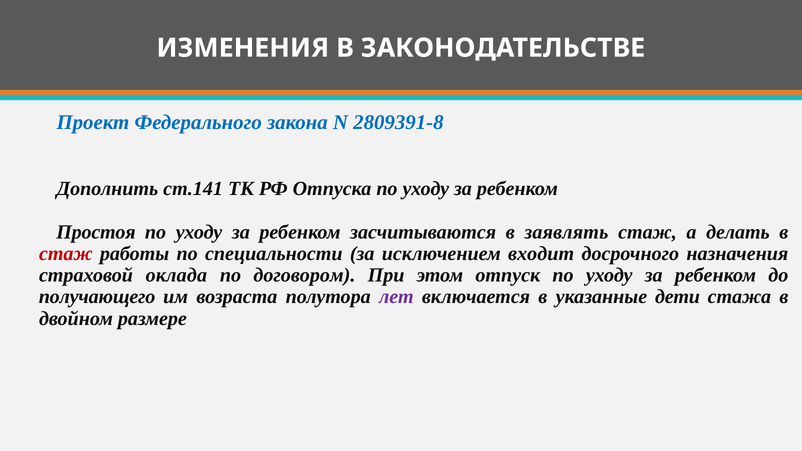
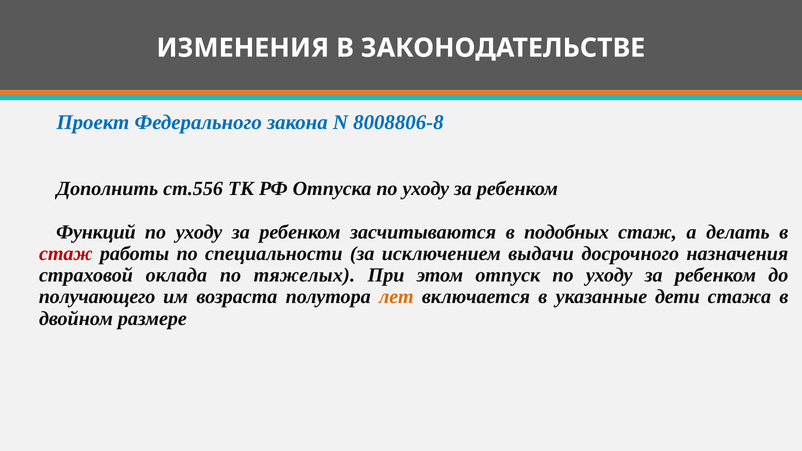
2809391-8: 2809391-8 -> 8008806-8
ст.141: ст.141 -> ст.556
Простоя: Простоя -> Функций
заявлять: заявлять -> подобных
входит: входит -> выдачи
договором: договором -> тяжелых
лет colour: purple -> orange
